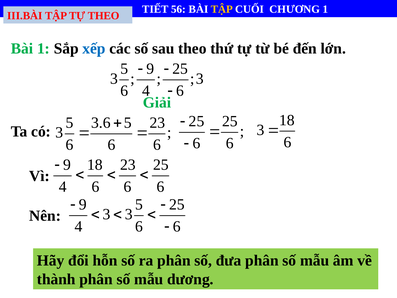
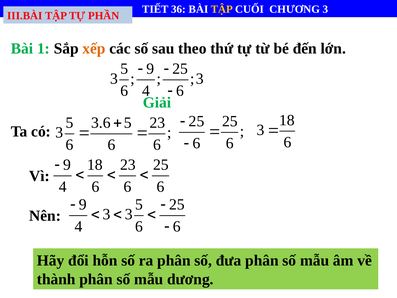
56: 56 -> 36
CHƯƠNG 1: 1 -> 3
TỰ THEO: THEO -> PHẦN
xếp colour: blue -> orange
